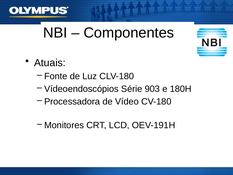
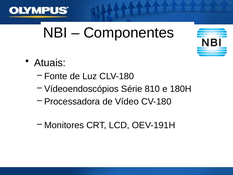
903: 903 -> 810
